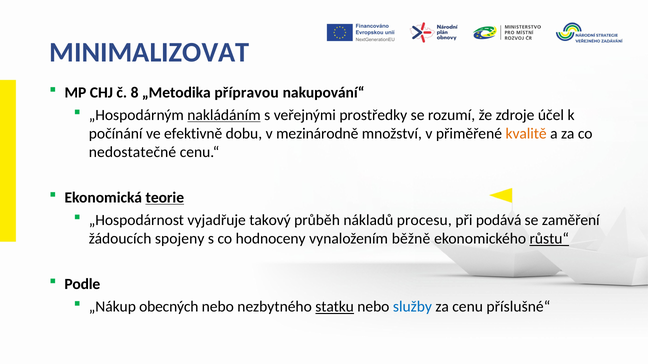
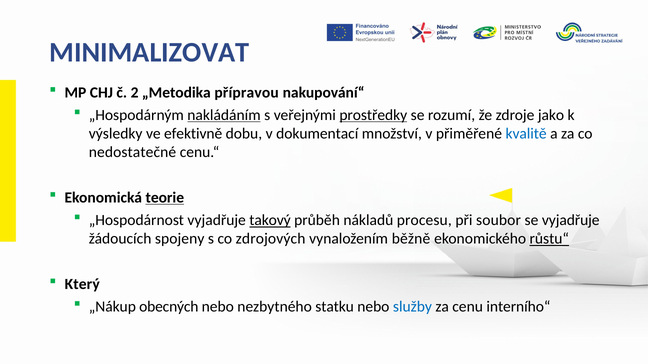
8: 8 -> 2
prostředky underline: none -> present
účel: účel -> jako
počínání: počínání -> výsledky
mezinárodně: mezinárodně -> dokumentací
kvalitě colour: orange -> blue
takový underline: none -> present
podává: podává -> soubor
se zaměření: zaměření -> vyjadřuje
hodnoceny: hodnoceny -> zdrojových
Podle: Podle -> Který
statku underline: present -> none
příslušné“: příslušné“ -> interního“
